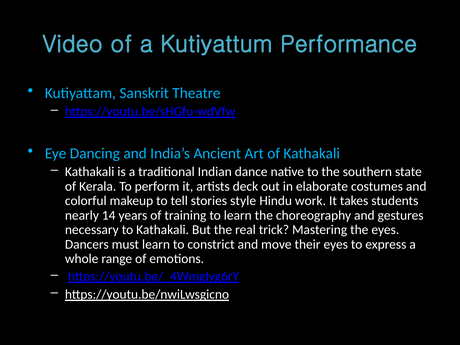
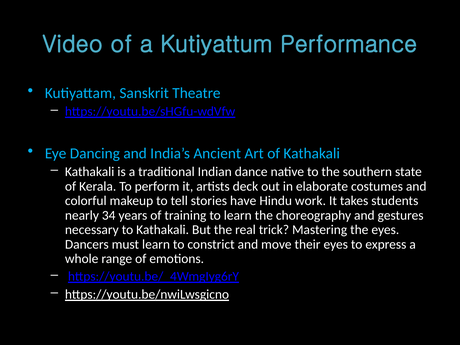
style: style -> have
14: 14 -> 34
